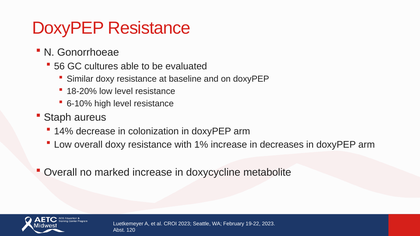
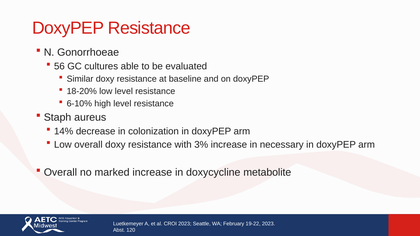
1%: 1% -> 3%
decreases: decreases -> necessary
